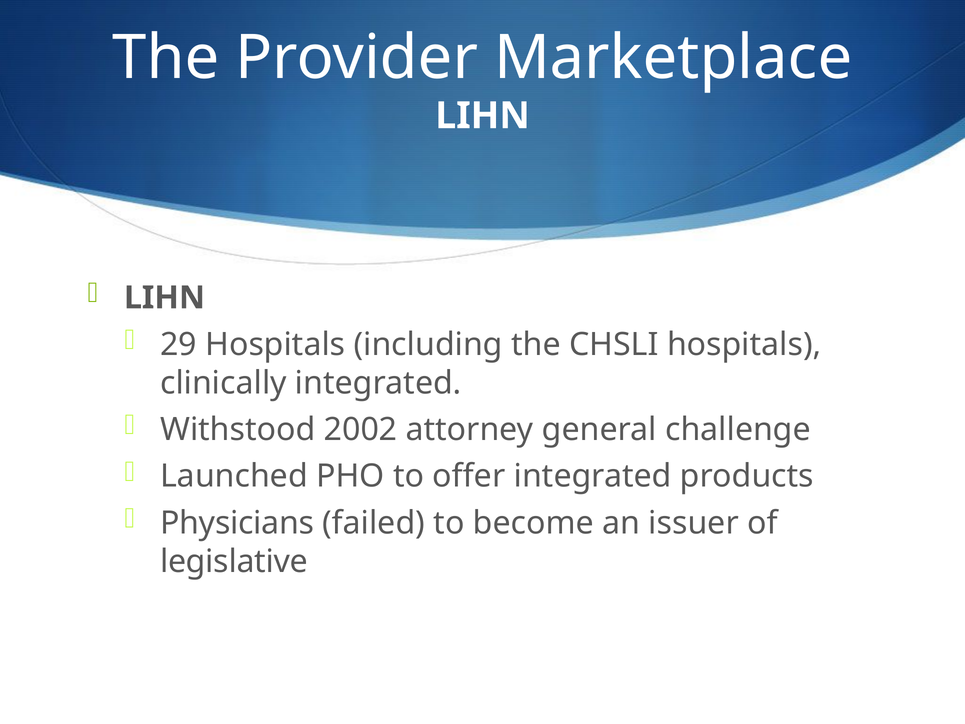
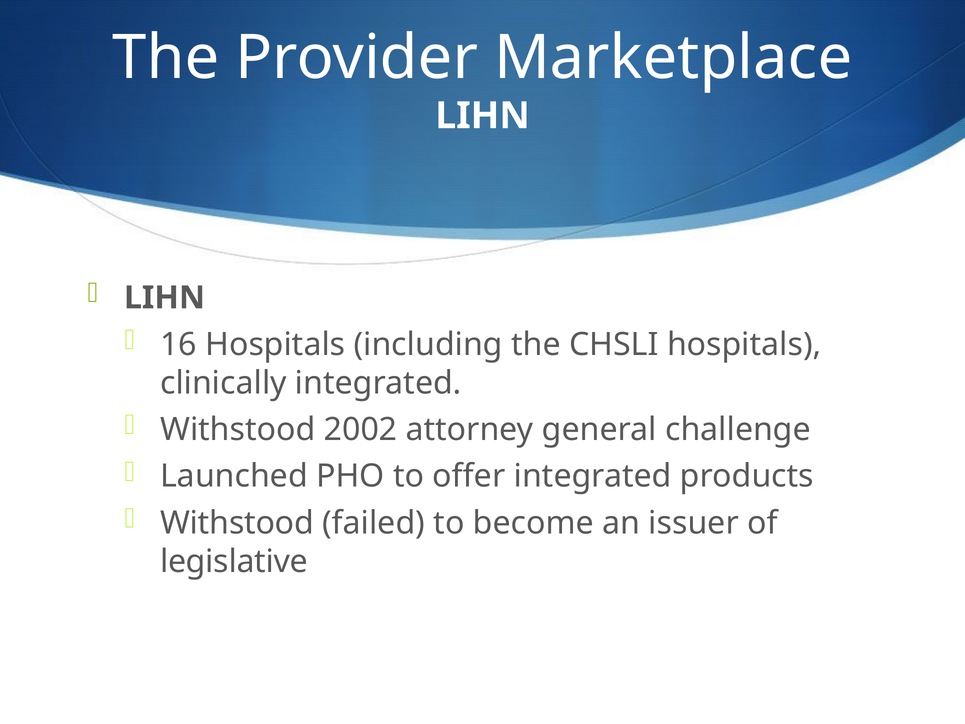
29: 29 -> 16
Physicians at (237, 523): Physicians -> Withstood
